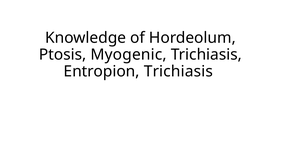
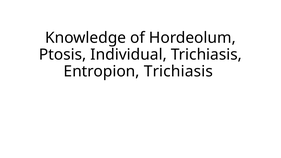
Myogenic: Myogenic -> Individual
